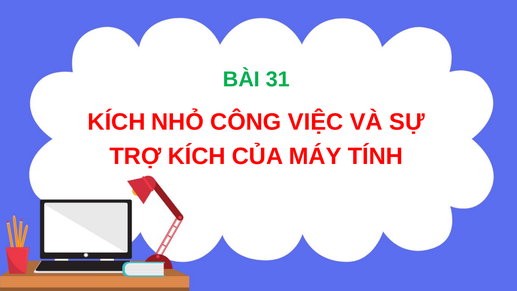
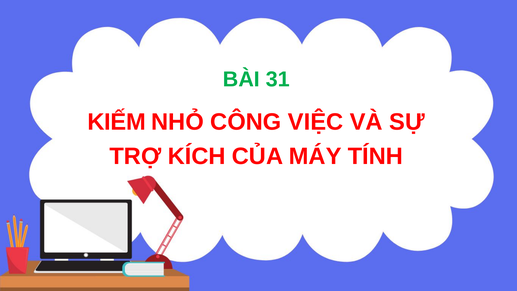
KÍCH at (117, 122): KÍCH -> KIẾM
